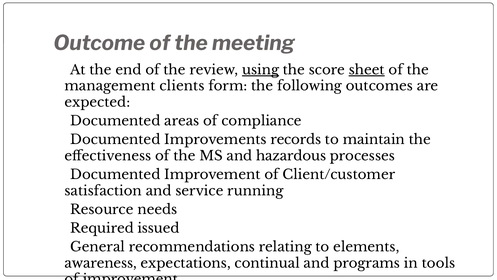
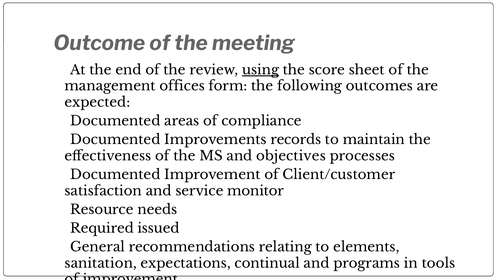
sheet underline: present -> none
clients: clients -> offices
hazardous: hazardous -> objectives
running: running -> monitor
awareness: awareness -> sanitation
